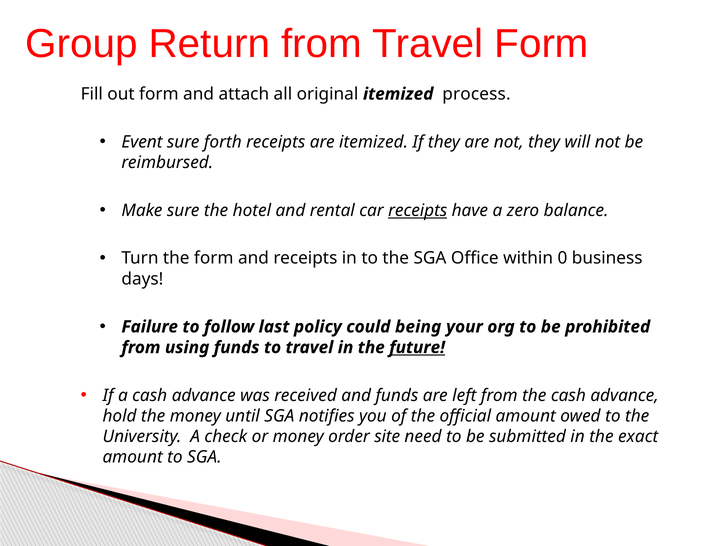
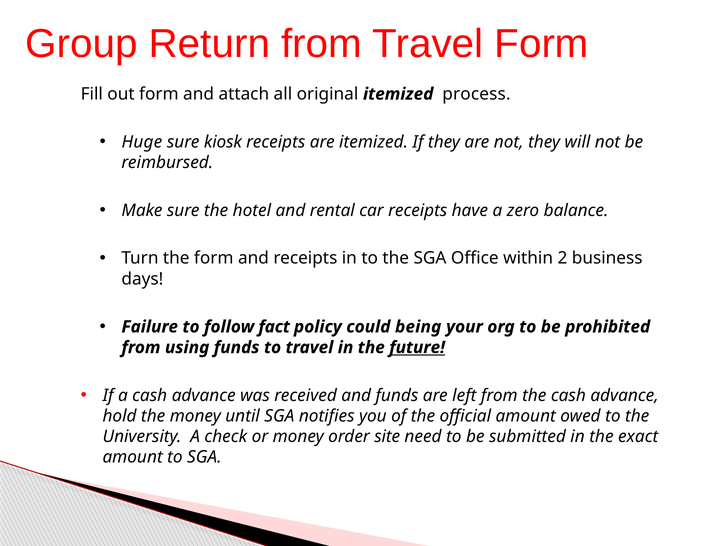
Event: Event -> Huge
forth: forth -> kiosk
receipts at (418, 210) underline: present -> none
0: 0 -> 2
last: last -> fact
